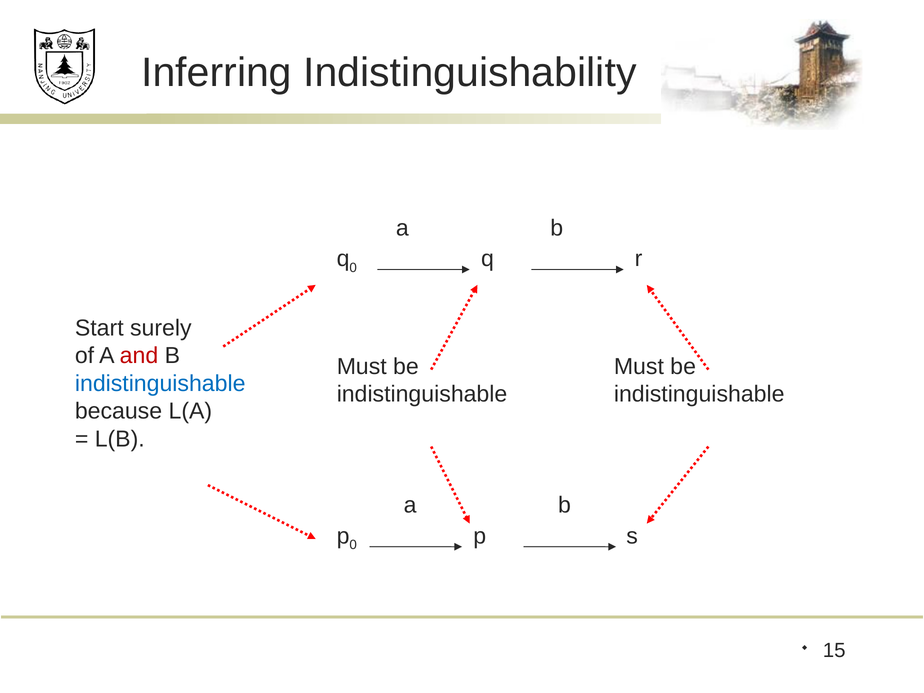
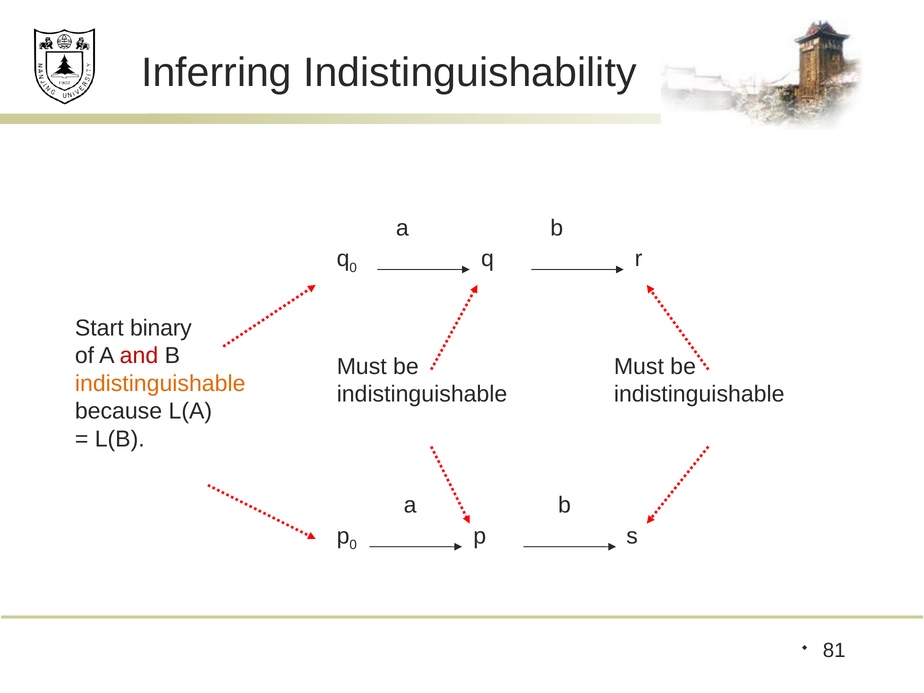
surely: surely -> binary
indistinguishable at (160, 383) colour: blue -> orange
15: 15 -> 81
